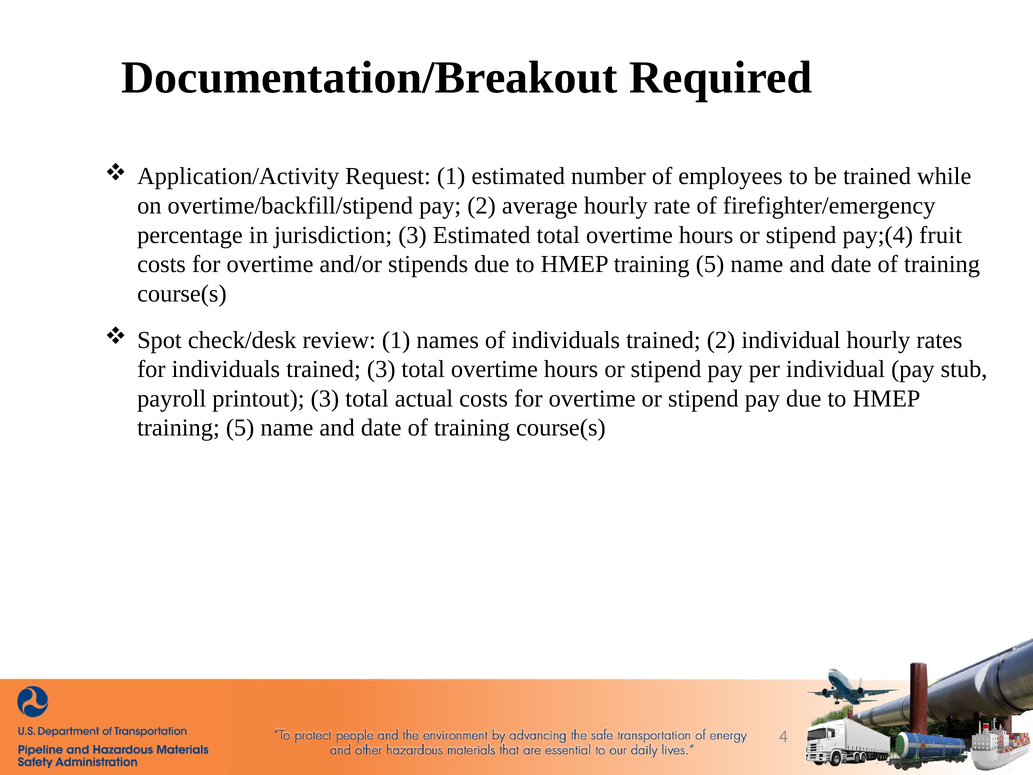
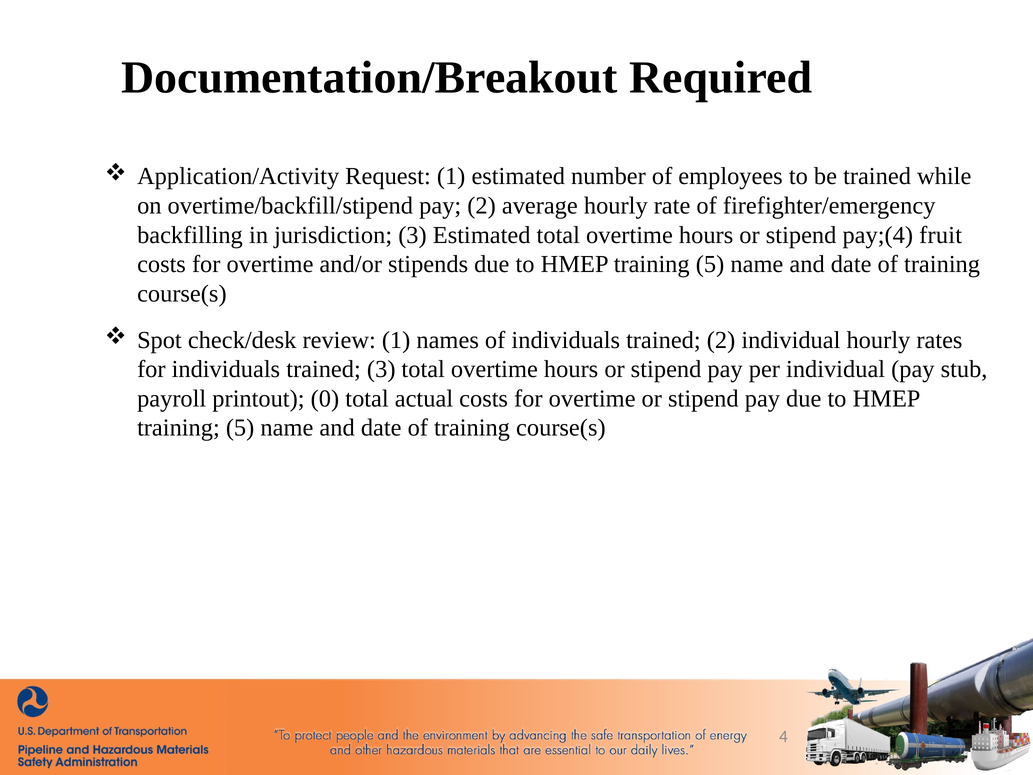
percentage: percentage -> backfilling
printout 3: 3 -> 0
